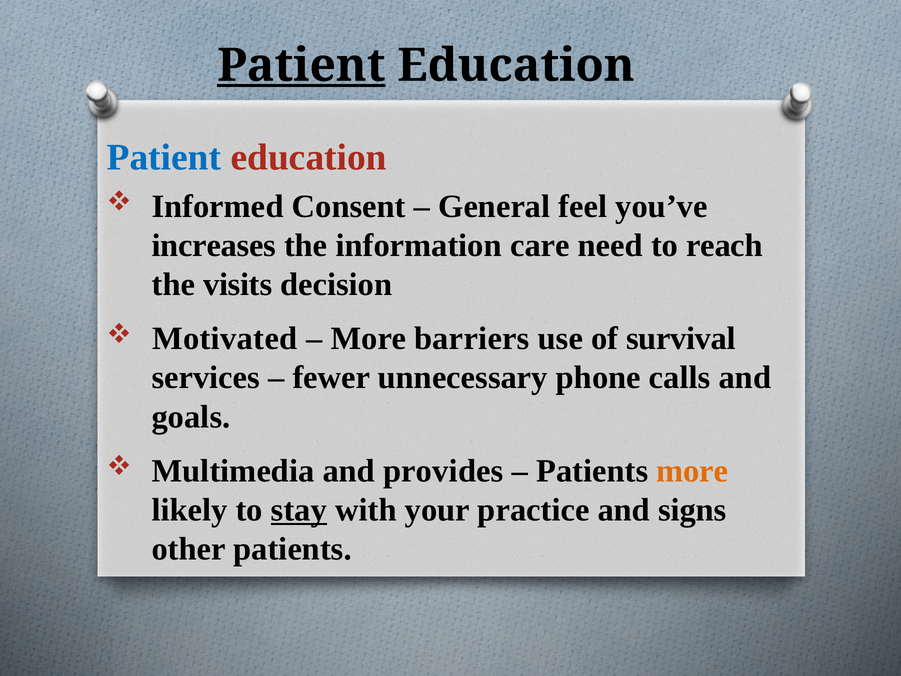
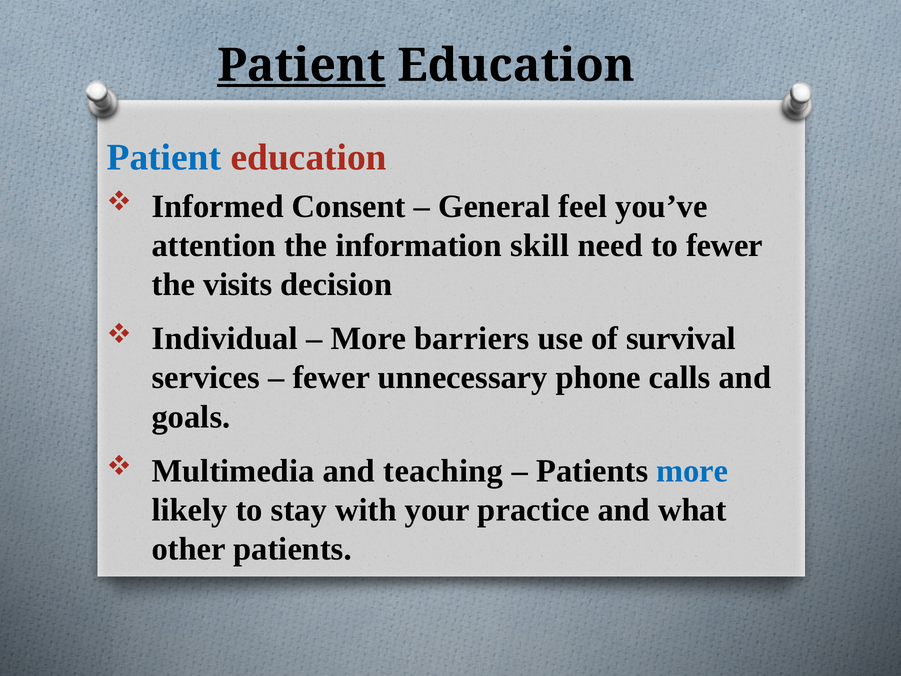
increases: increases -> attention
care: care -> skill
to reach: reach -> fewer
Motivated: Motivated -> Individual
provides: provides -> teaching
more at (692, 471) colour: orange -> blue
stay underline: present -> none
signs: signs -> what
